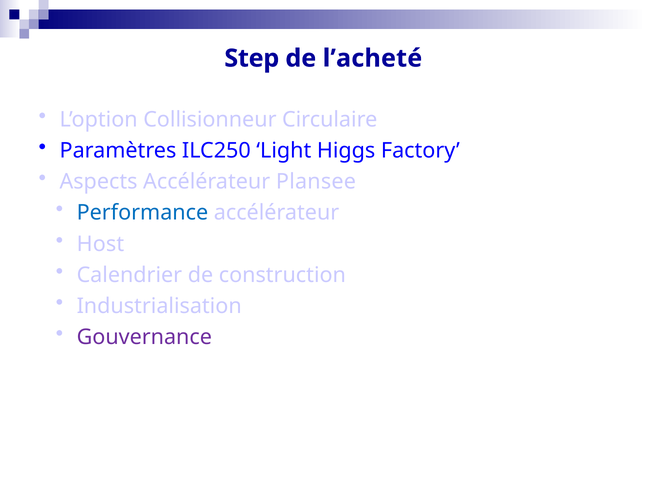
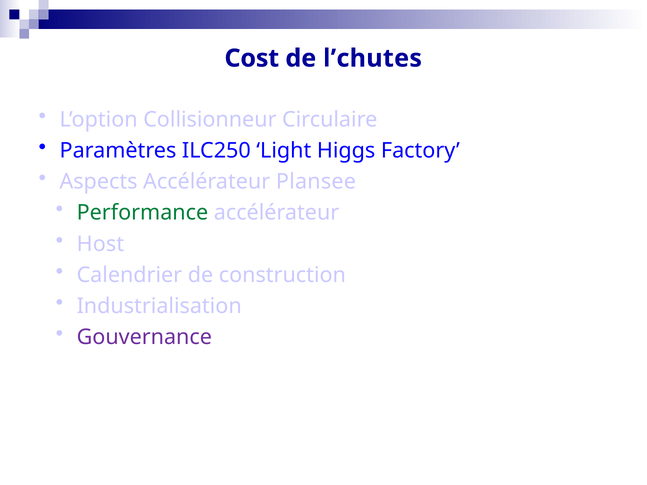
Step: Step -> Cost
l’acheté: l’acheté -> l’chutes
Performance colour: blue -> green
